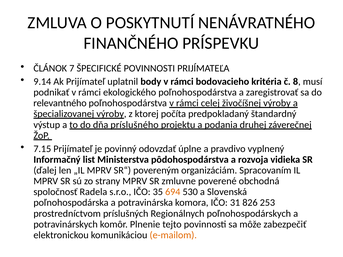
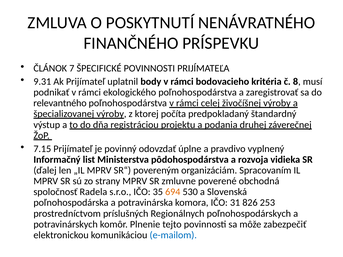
9.14: 9.14 -> 9.31
príslušného: príslušného -> registráciou
e-mailom colour: orange -> blue
